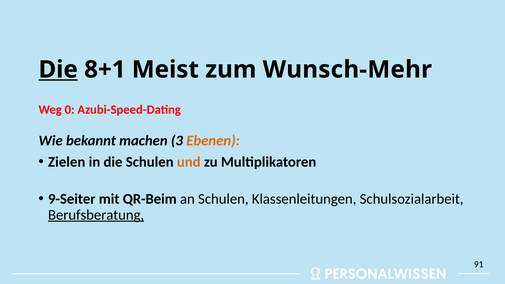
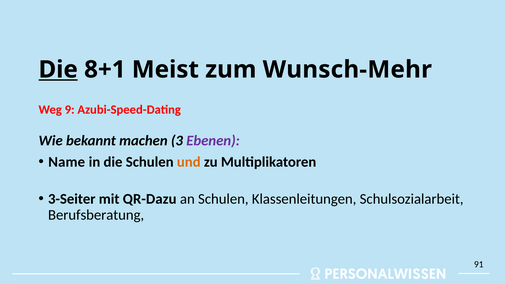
0: 0 -> 9
Ebenen colour: orange -> purple
Zielen: Zielen -> Name
9-Seiter: 9-Seiter -> 3-Seiter
QR-Beim: QR-Beim -> QR-Dazu
Berufsberatung underline: present -> none
